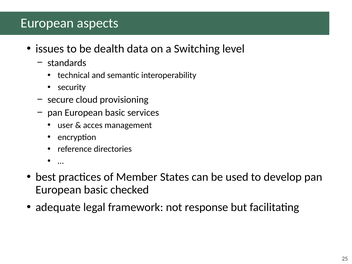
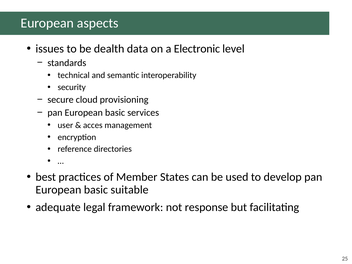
Switching: Switching -> Electronic
checked: checked -> suitable
